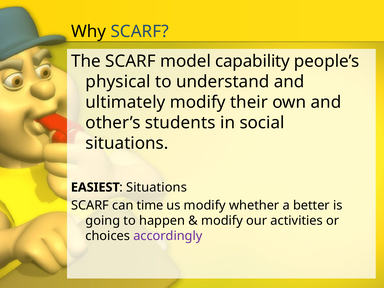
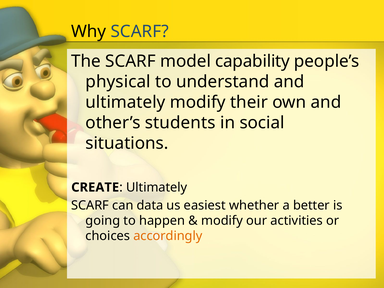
EASIEST: EASIEST -> CREATE
Situations at (157, 187): Situations -> Ultimately
time: time -> data
us modify: modify -> easiest
accordingly colour: purple -> orange
